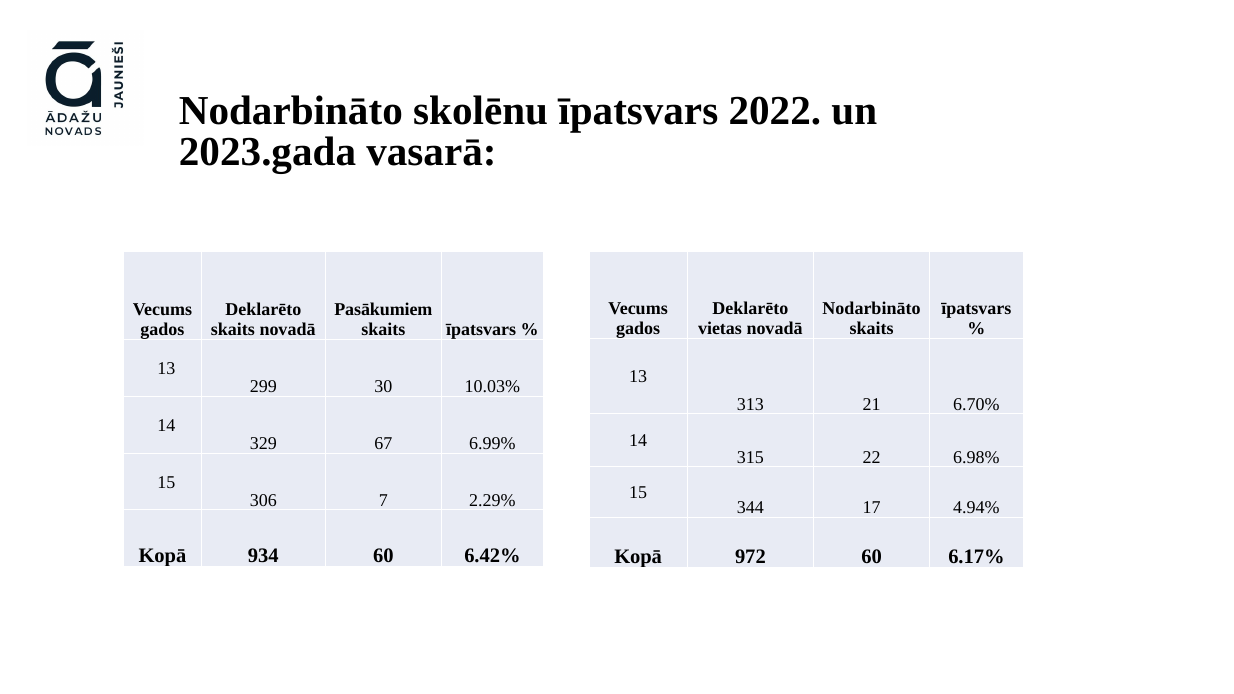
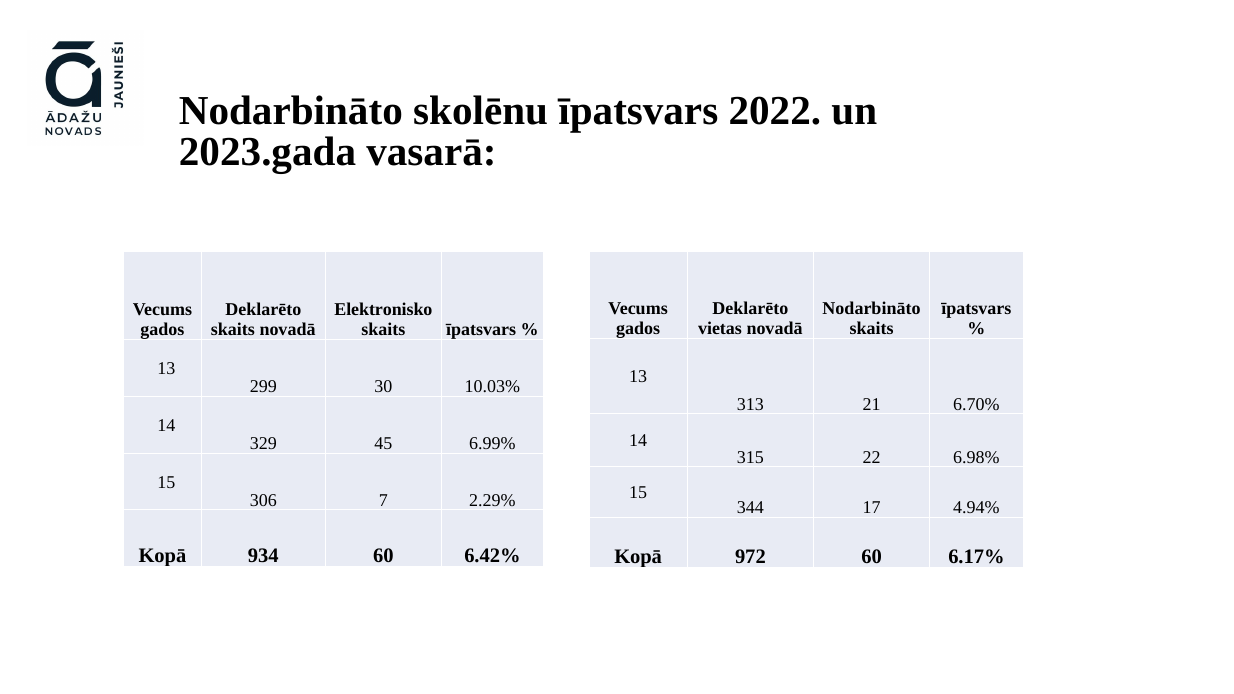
Pasākumiem: Pasākumiem -> Elektronisko
67: 67 -> 45
